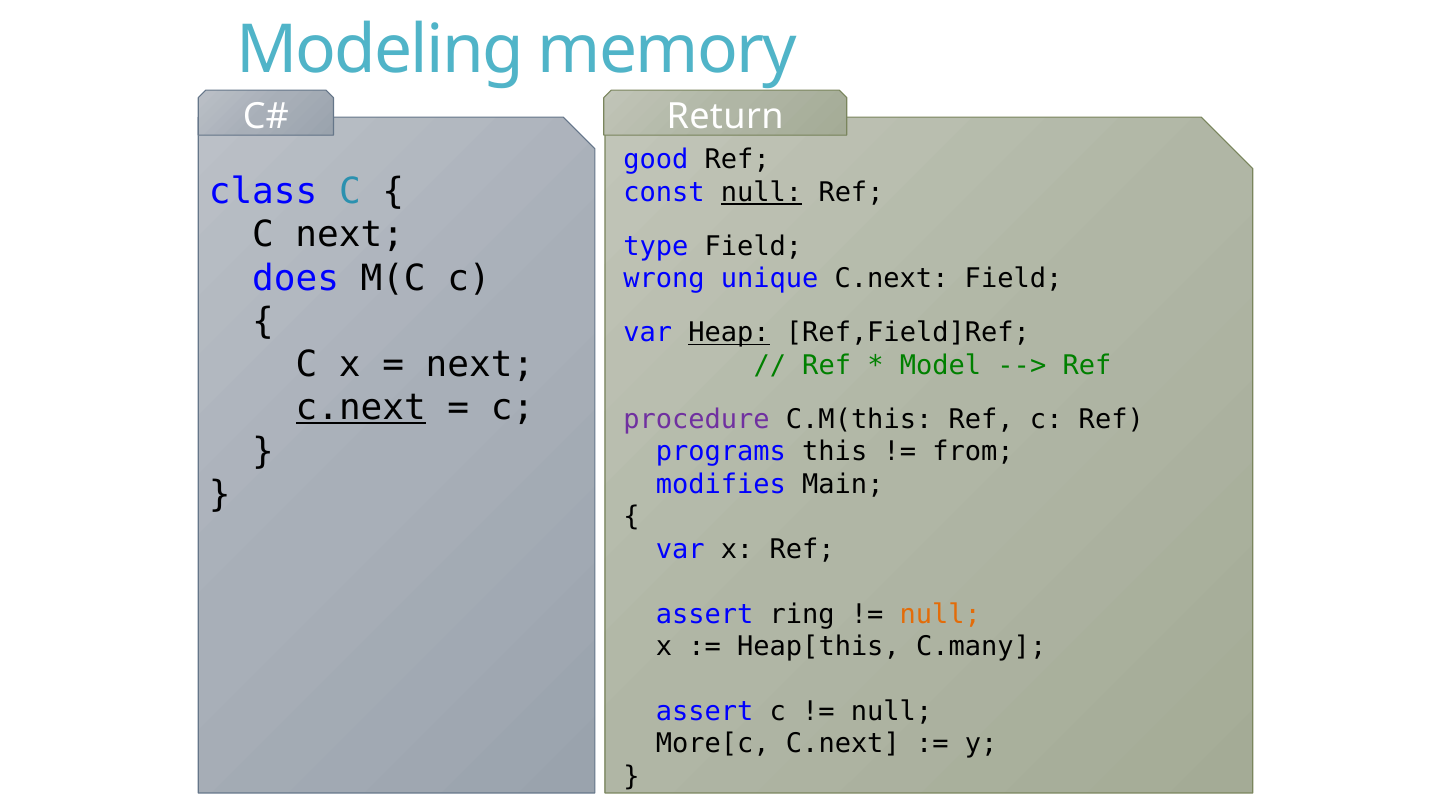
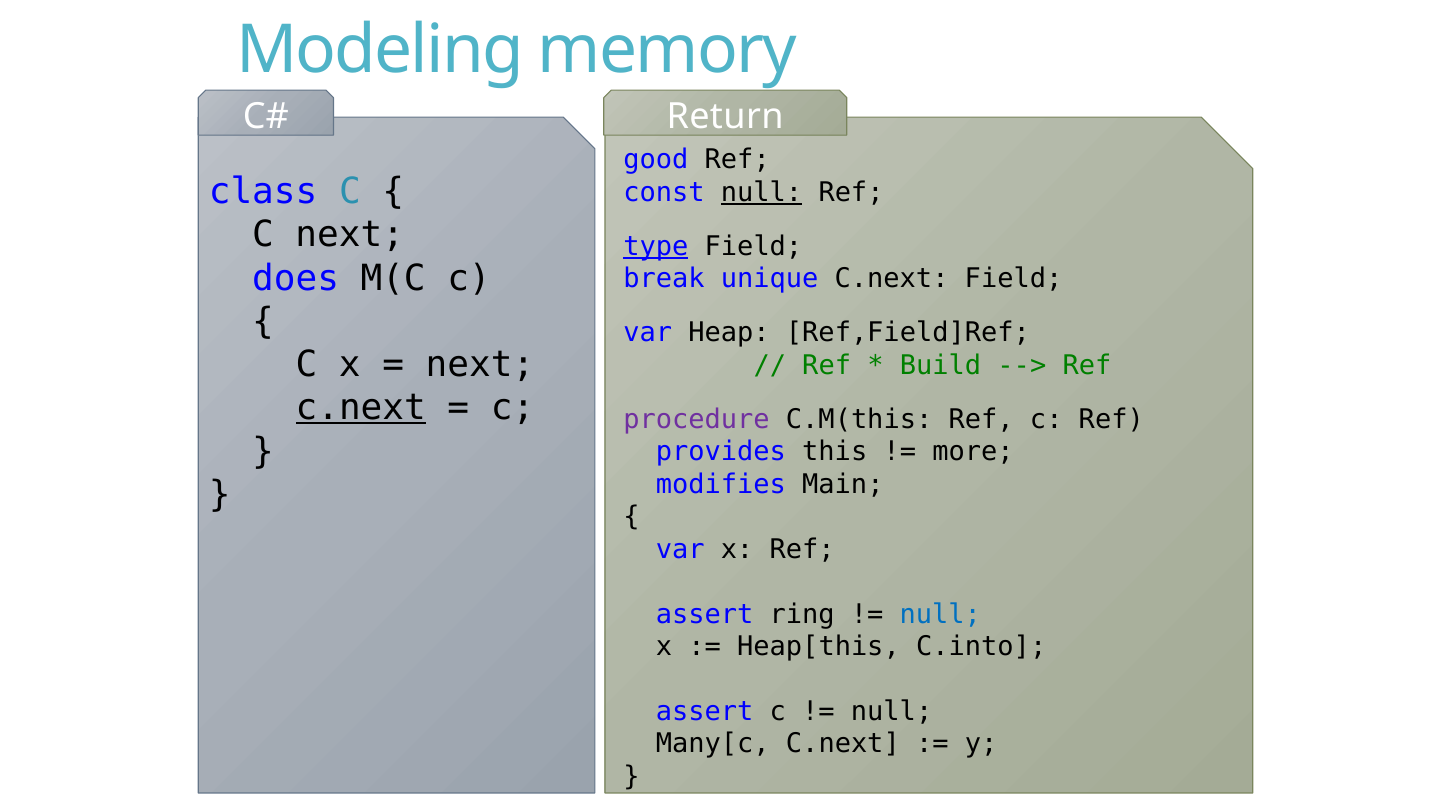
type underline: none -> present
wrong: wrong -> break
Heap underline: present -> none
Model: Model -> Build
programs: programs -> provides
from: from -> more
null at (940, 614) colour: orange -> blue
C.many: C.many -> C.into
More[c: More[c -> Many[c
